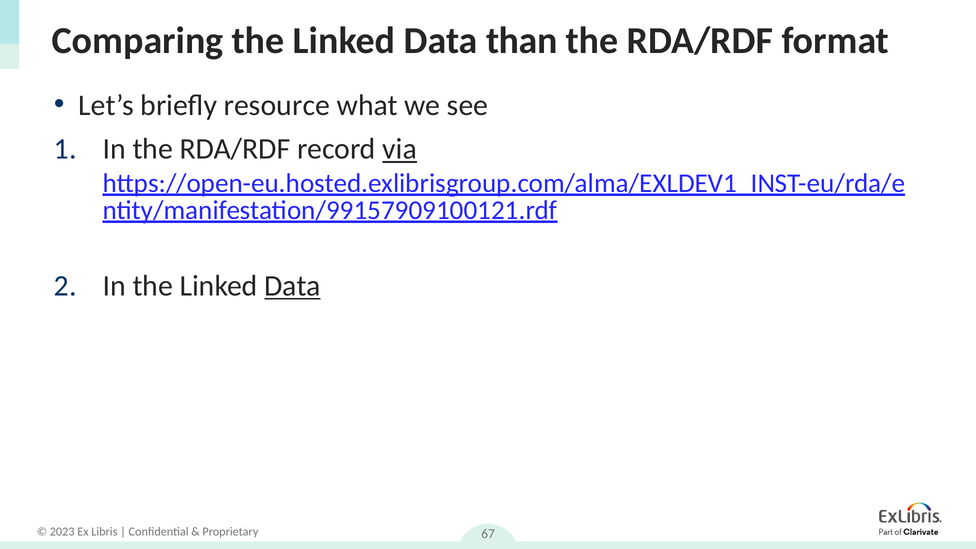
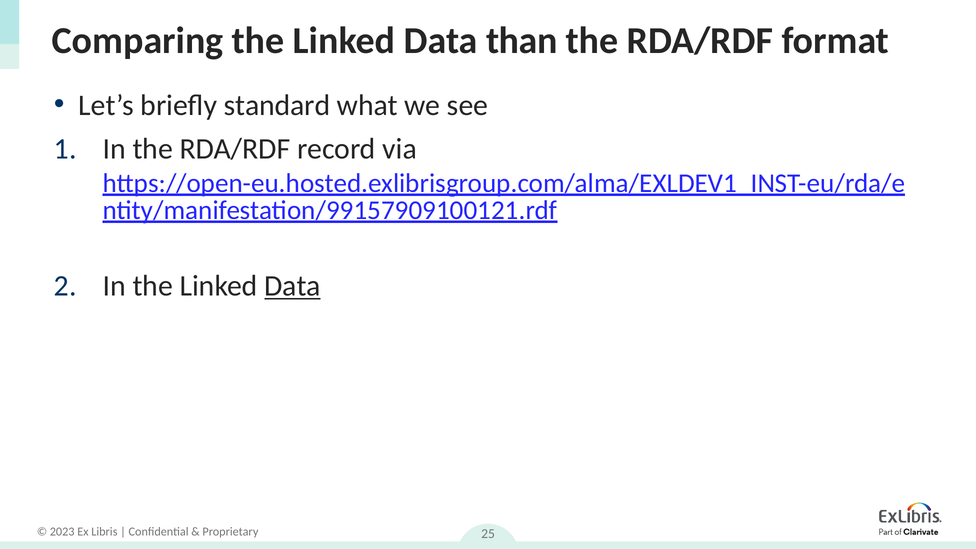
resource: resource -> standard
via underline: present -> none
67: 67 -> 25
